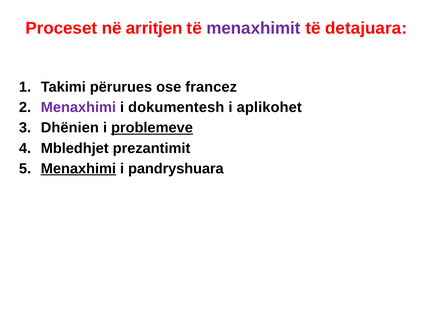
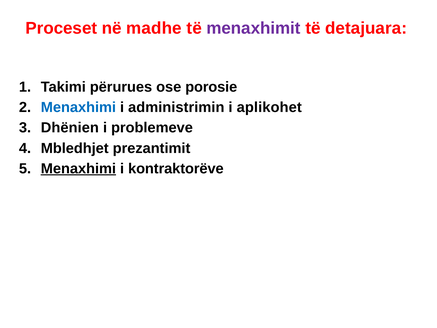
arritjen: arritjen -> madhe
francez: francez -> porosie
Menaxhimi at (78, 107) colour: purple -> blue
dokumentesh: dokumentesh -> administrimin
problemeve underline: present -> none
pandryshuara: pandryshuara -> kontraktorëve
